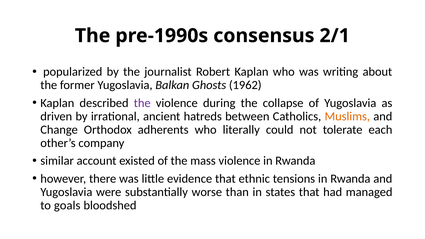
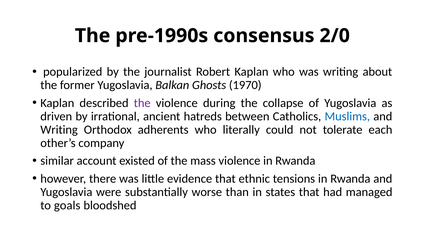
2/1: 2/1 -> 2/0
1962: 1962 -> 1970
Muslims colour: orange -> blue
Change at (59, 130): Change -> Writing
